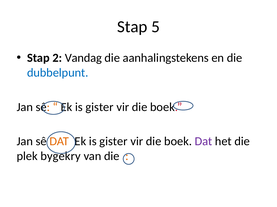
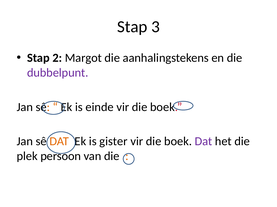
5: 5 -> 3
Vandag: Vandag -> Margot
dubbelpunt colour: blue -> purple
gister at (100, 107): gister -> einde
bygekry: bygekry -> persoon
